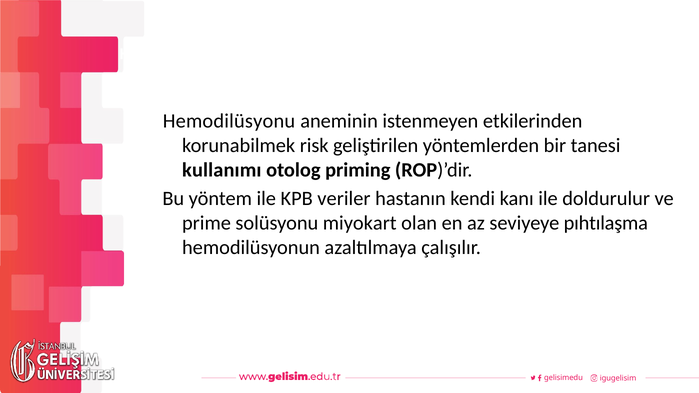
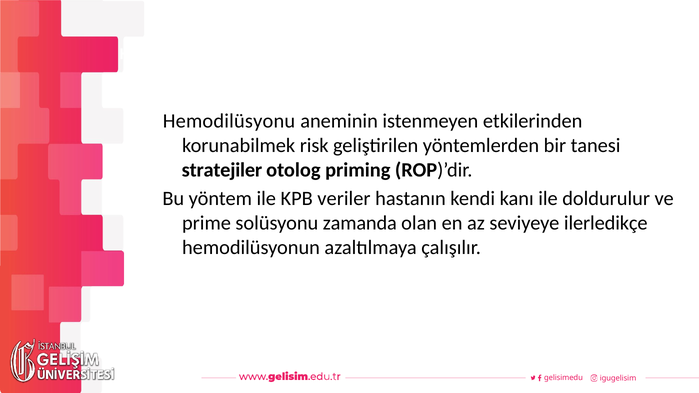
kullanımı: kullanımı -> stratejiler
miyokart: miyokart -> zamanda
pıhtılaşma: pıhtılaşma -> ilerledikçe
